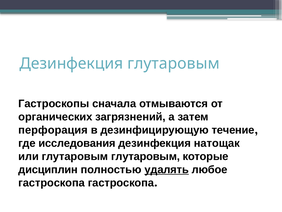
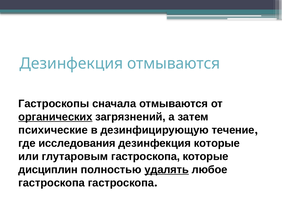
Дезинфекция глутаровым: глутаровым -> отмываются
органических underline: none -> present
перфорация: перфорация -> психические
дезинфекция натощак: натощак -> которые
глутаровым глутаровым: глутаровым -> гастроскопа
